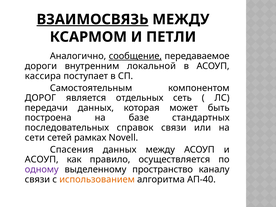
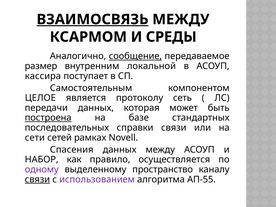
ПЕТЛИ: ПЕТЛИ -> СРЕДЫ
дороги: дороги -> размер
ДОРОГ: ДОРОГ -> ЦЕЛОЕ
отдельных: отдельных -> протоколу
построена underline: none -> present
справок: справок -> справки
АСОУП at (42, 160): АСОУП -> НАБОР
связи at (37, 179) underline: none -> present
использованием colour: orange -> purple
АП-40: АП-40 -> АП-55
